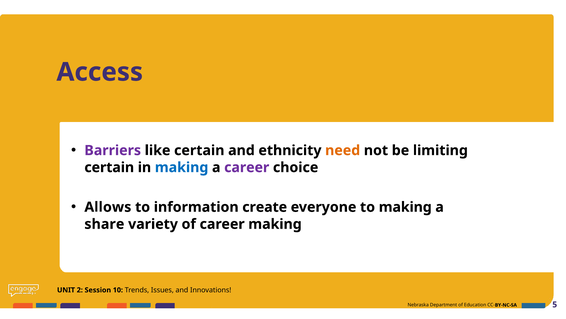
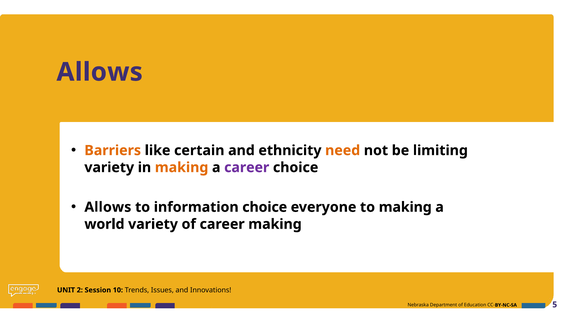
Access at (100, 72): Access -> Allows
Barriers colour: purple -> orange
certain at (109, 167): certain -> variety
making at (182, 167) colour: blue -> orange
information create: create -> choice
share: share -> world
